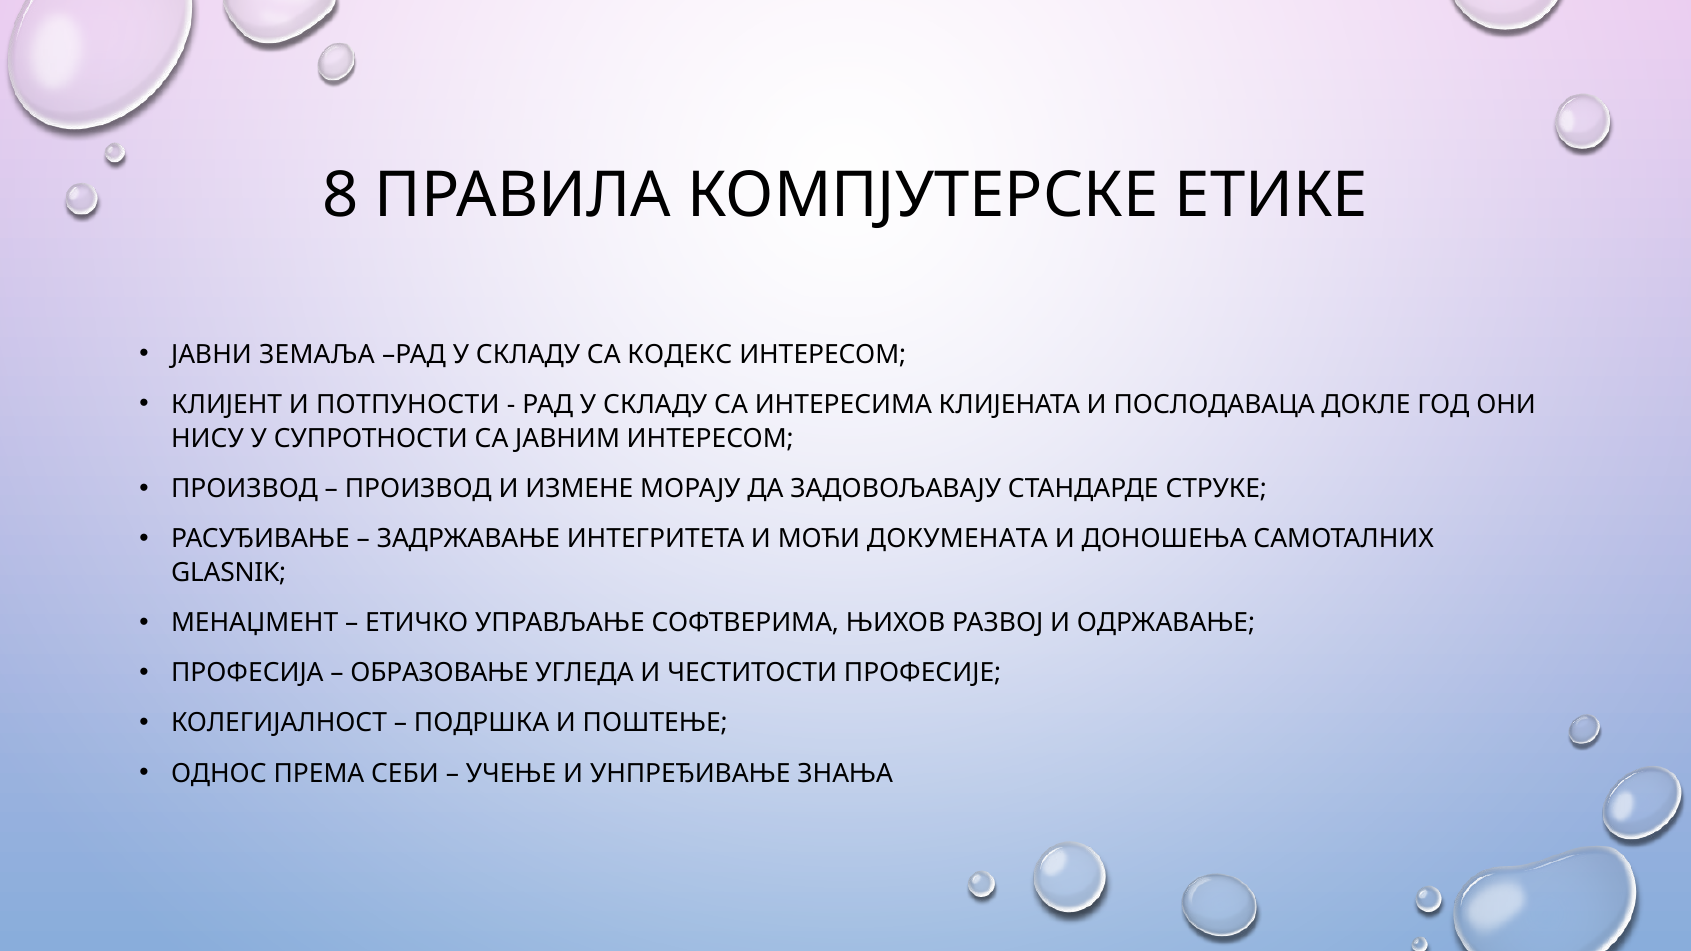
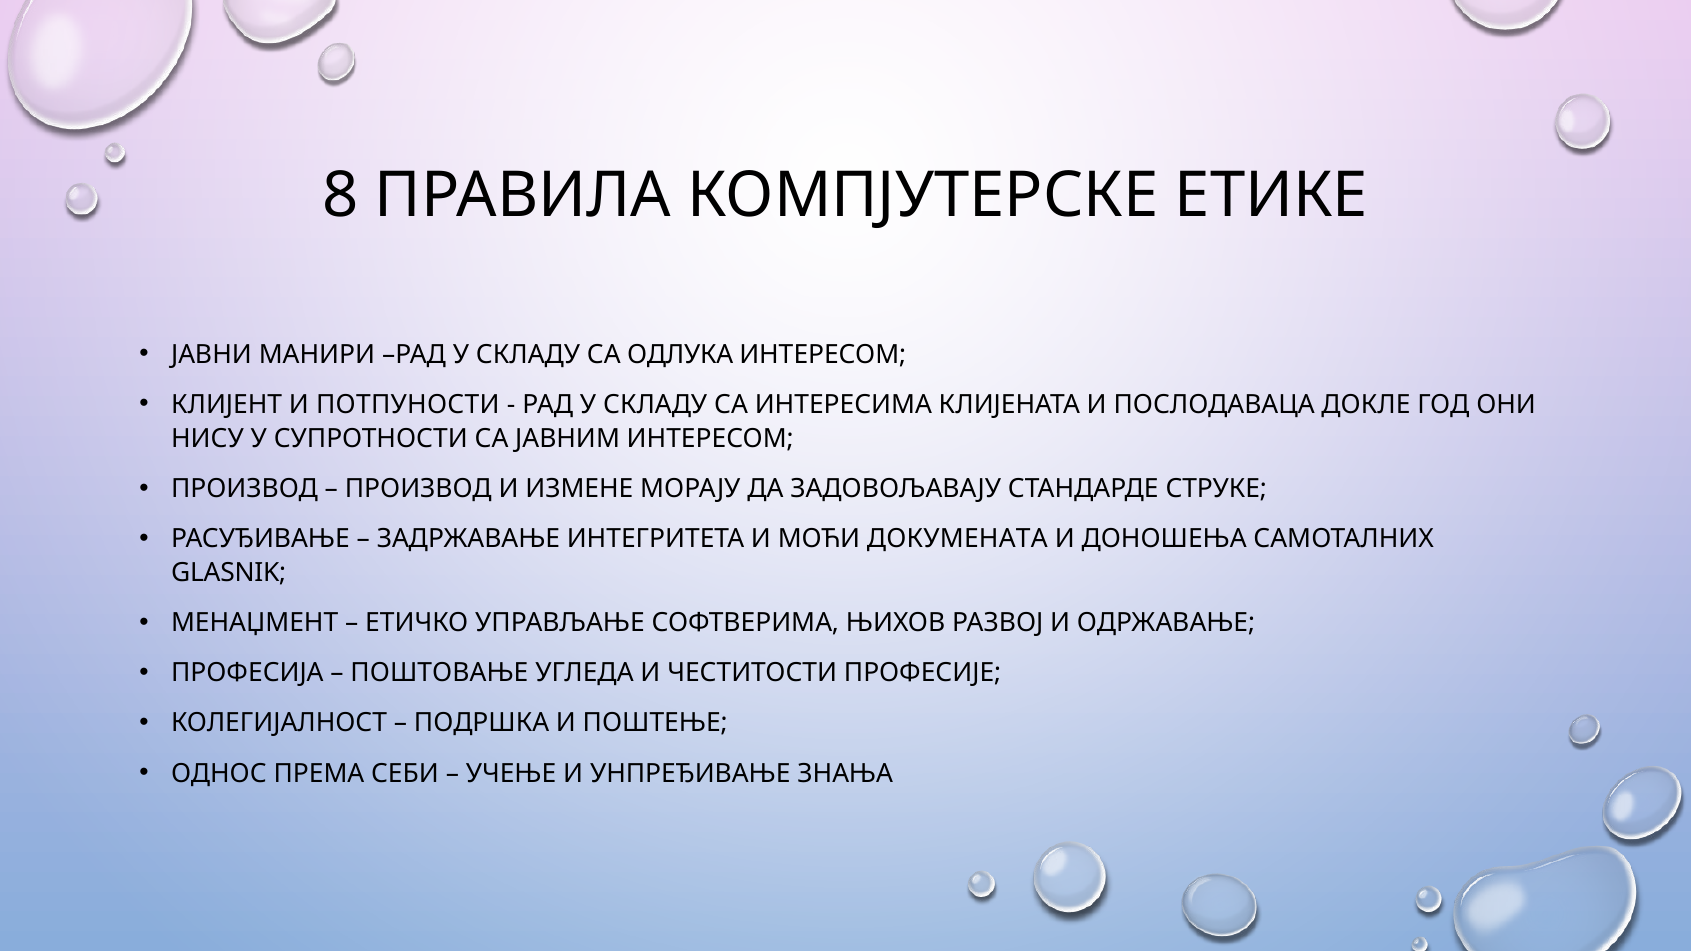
ЗЕМАЉА: ЗЕМАЉА -> МАНИРИ
КОДЕКС: КОДЕКС -> ОДЛУКА
ОБРАЗОВАЊЕ: ОБРАЗОВАЊЕ -> ПОШТОВАЊЕ
